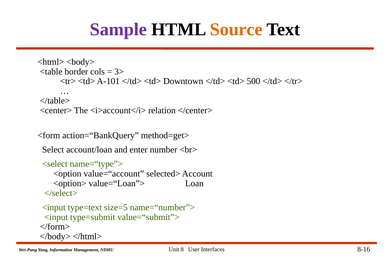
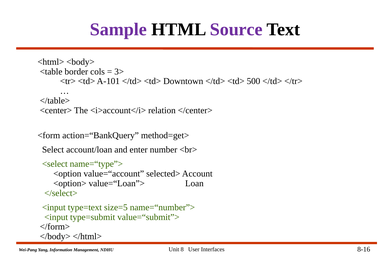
Source colour: orange -> purple
